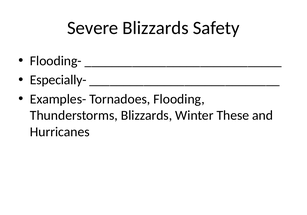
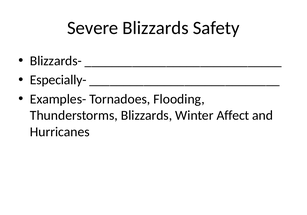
Flooding-: Flooding- -> Blizzards-
These: These -> Affect
